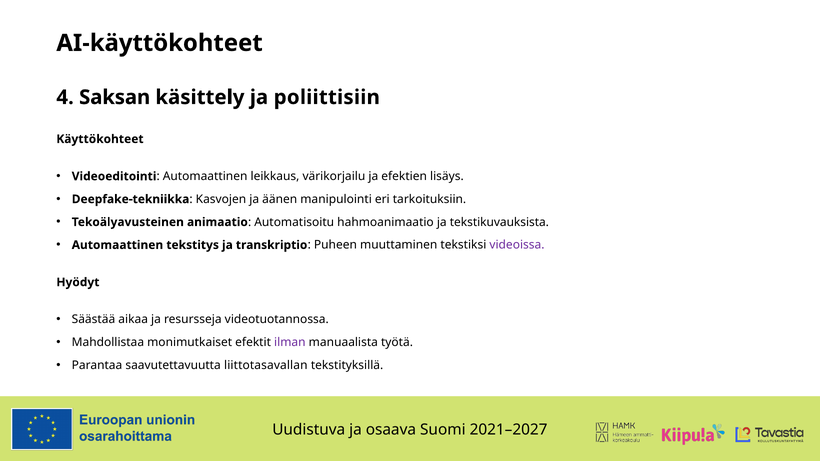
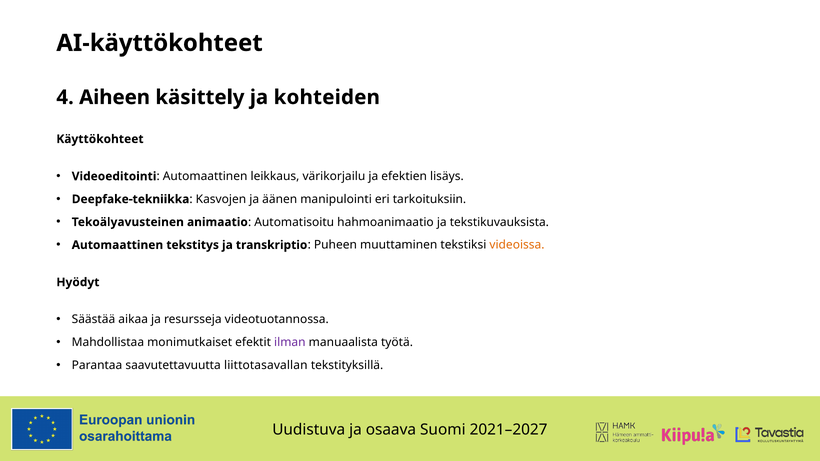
Saksan: Saksan -> Aiheen
poliittisiin: poliittisiin -> kohteiden
videoissa colour: purple -> orange
